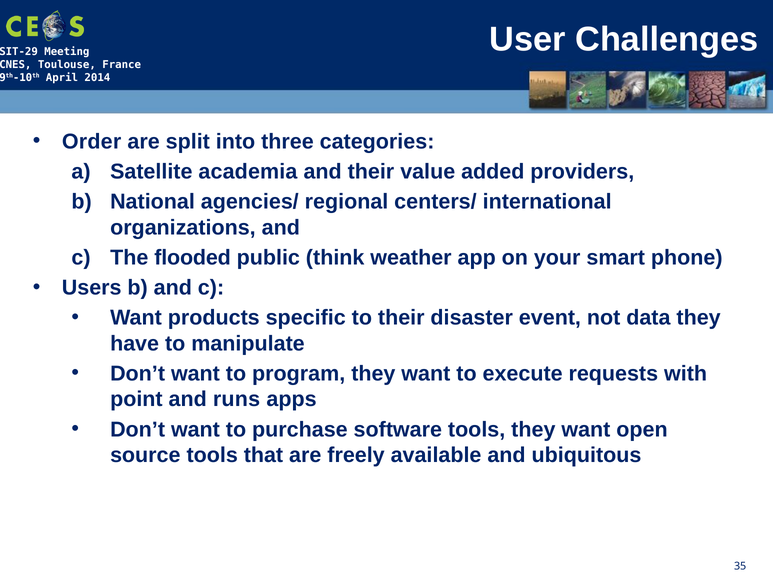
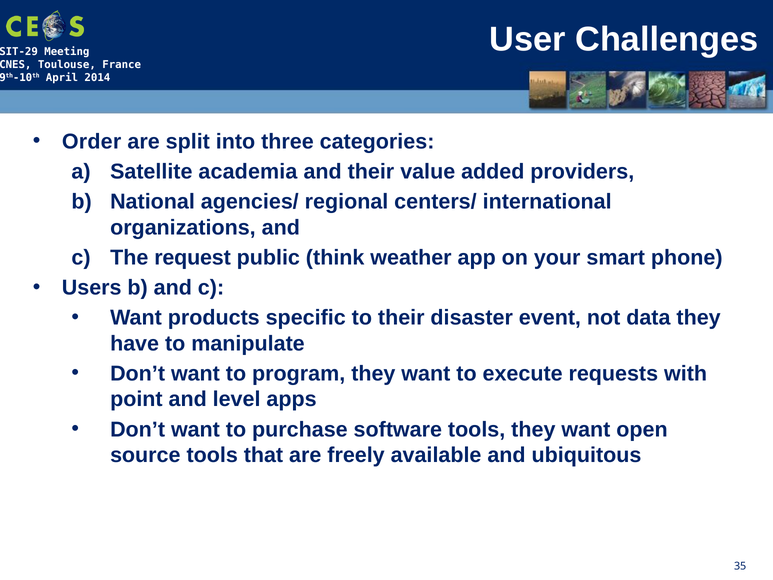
flooded: flooded -> request
runs: runs -> level
